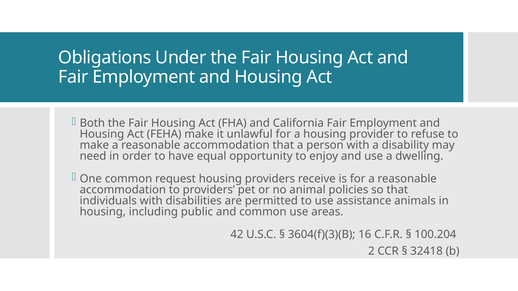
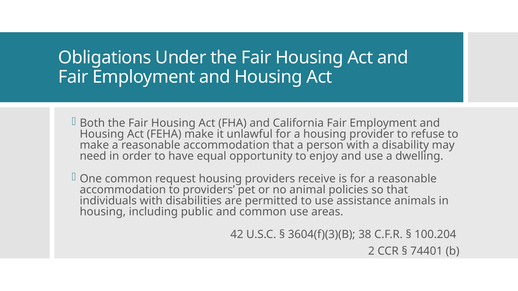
16: 16 -> 38
32418: 32418 -> 74401
